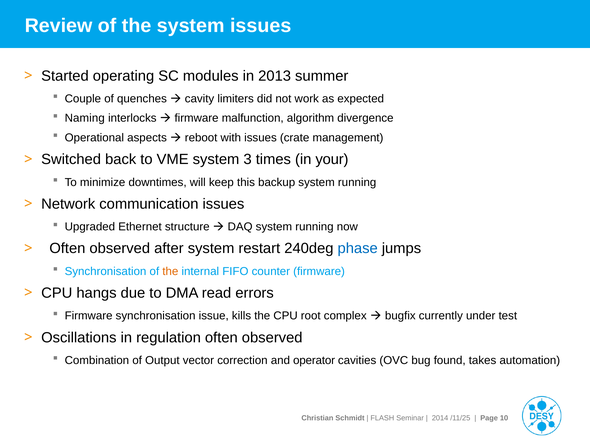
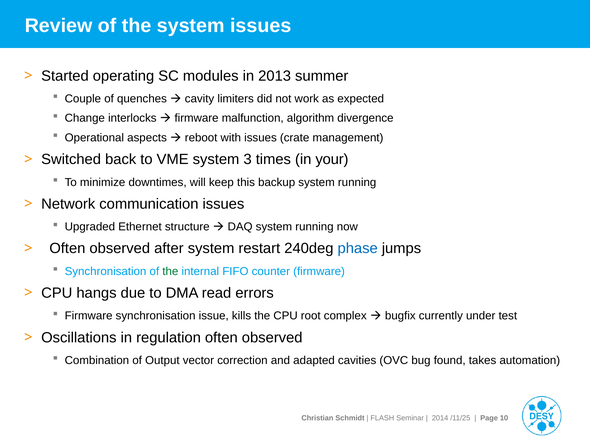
Naming: Naming -> Change
the at (170, 272) colour: orange -> green
operator: operator -> adapted
